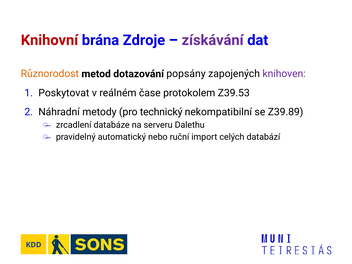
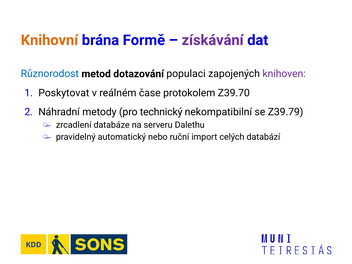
Knihovní colour: red -> orange
Zdroje: Zdroje -> Formě
Různorodost colour: orange -> blue
popsány: popsány -> populaci
Z39.53: Z39.53 -> Z39.70
Z39.89: Z39.89 -> Z39.79
